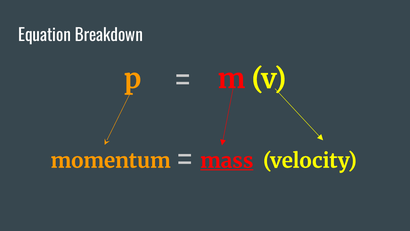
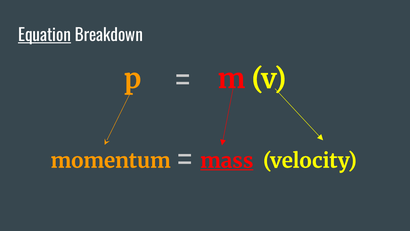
Equation underline: none -> present
